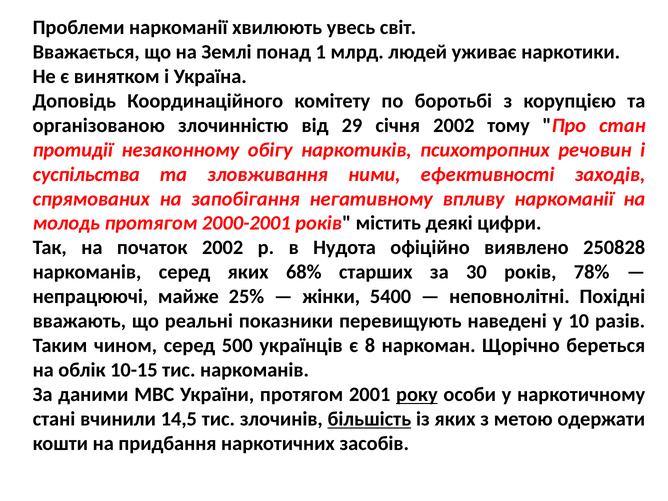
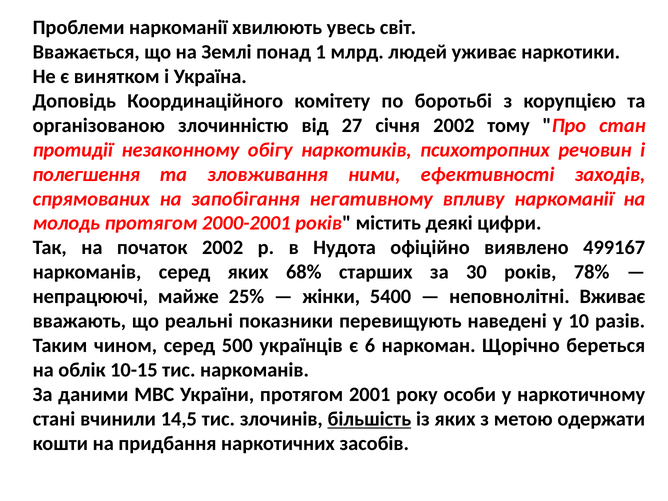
29: 29 -> 27
суспільства: суспільства -> полегшення
250828: 250828 -> 499167
Похідні: Похідні -> Вживає
8: 8 -> 6
року underline: present -> none
